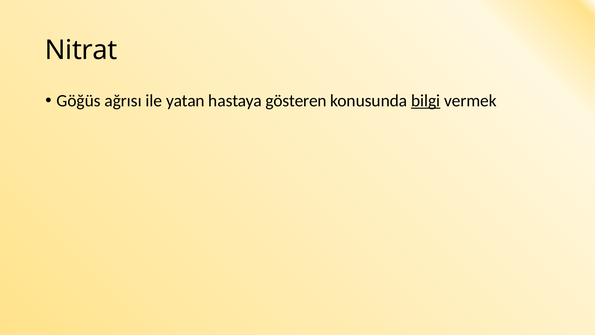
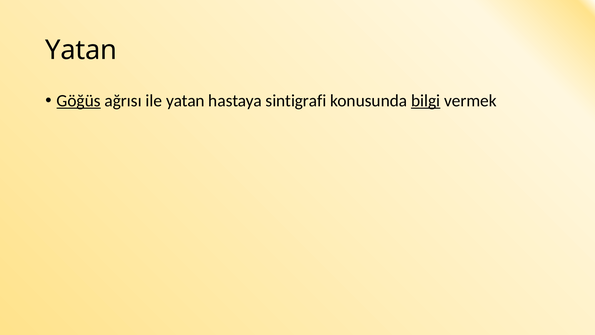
Nitrat at (81, 50): Nitrat -> Yatan
Göğüs underline: none -> present
gösteren: gösteren -> sintigrafi
